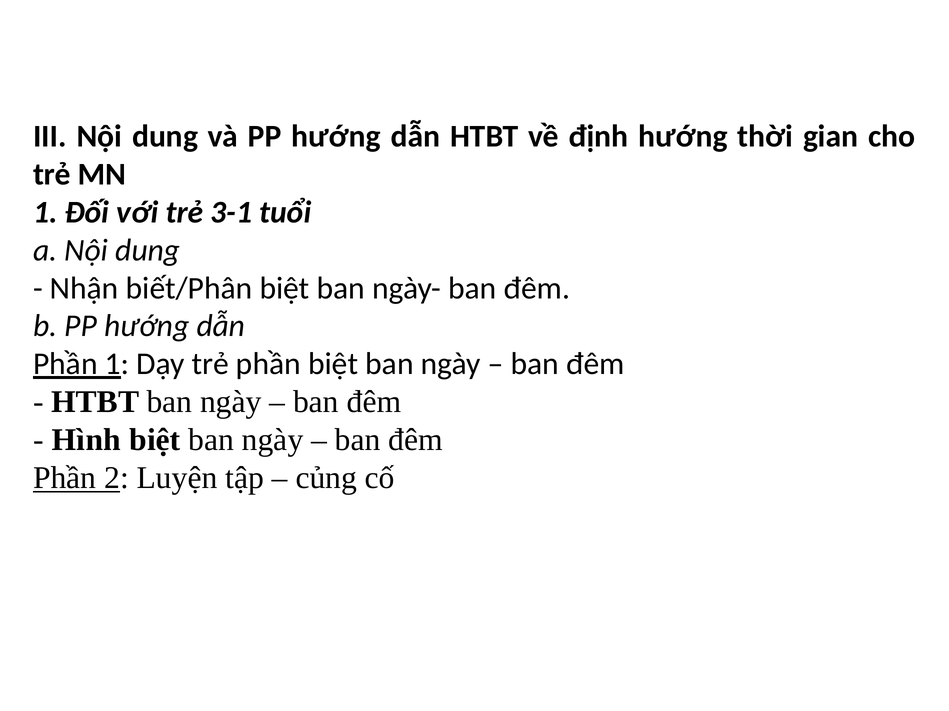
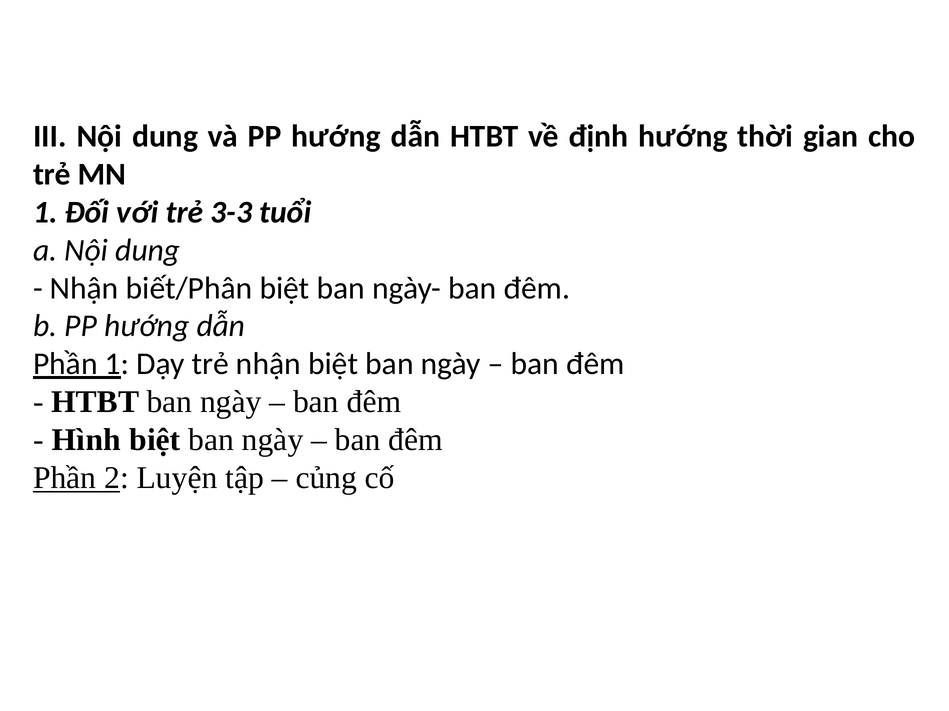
3-1: 3-1 -> 3-3
trẻ phần: phần -> nhận
